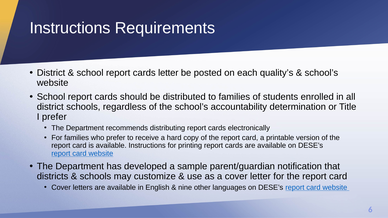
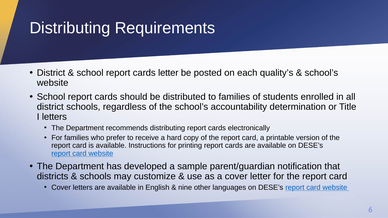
Instructions at (70, 28): Instructions -> Distributing
I prefer: prefer -> letters
